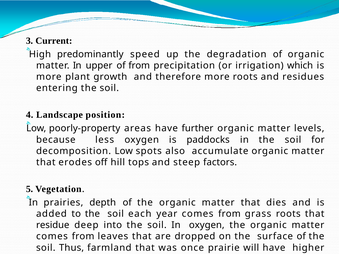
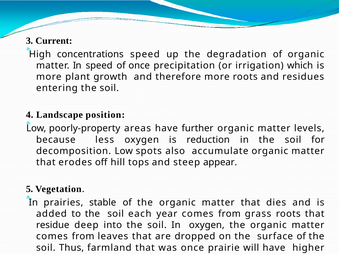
predominantly: predominantly -> concentrations
In upper: upper -> speed
of from: from -> once
paddocks: paddocks -> reduction
factors: factors -> appear
depth: depth -> stable
